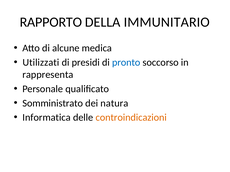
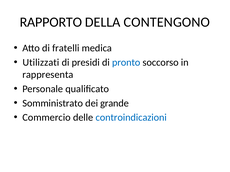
IMMUNITARIO: IMMUNITARIO -> CONTENGONO
alcune: alcune -> fratelli
natura: natura -> grande
Informatica: Informatica -> Commercio
controindicazioni colour: orange -> blue
